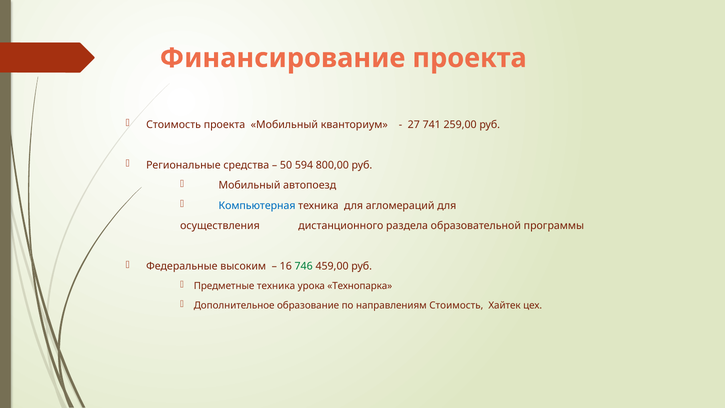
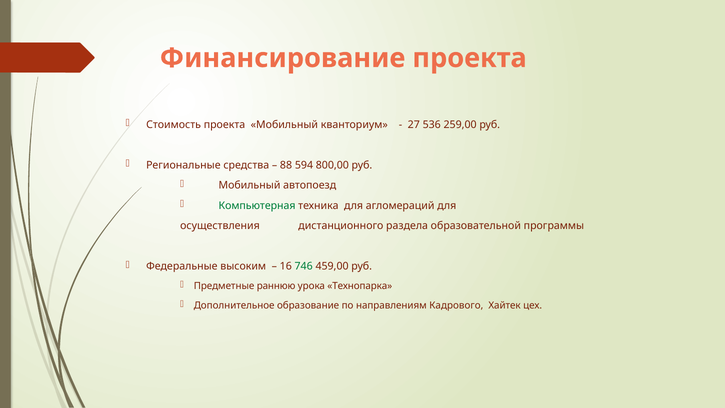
741: 741 -> 536
50: 50 -> 88
Компьютерная colour: blue -> green
Предметные техника: техника -> раннюю
направлениям Стоимость: Стоимость -> Кадрового
